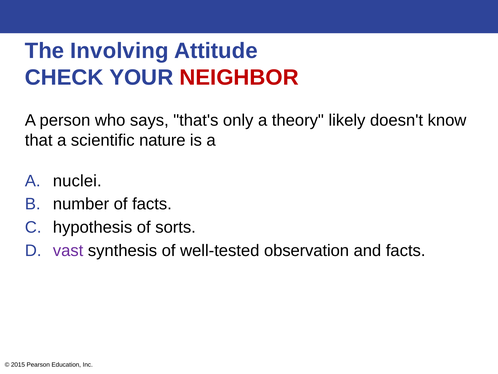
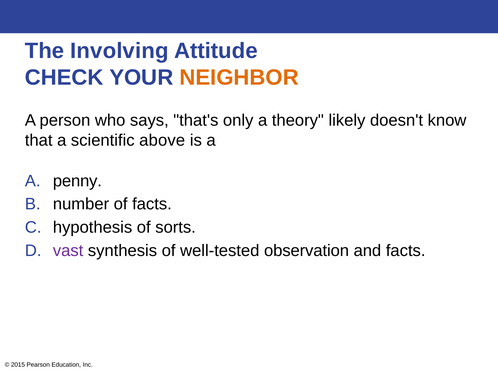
NEIGHBOR colour: red -> orange
nature: nature -> above
nuclei: nuclei -> penny
